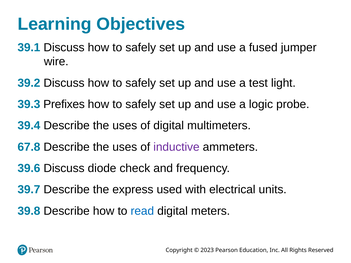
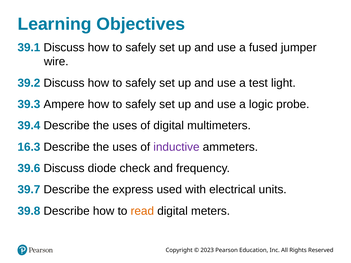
Prefixes: Prefixes -> Ampere
67.8: 67.8 -> 16.3
read colour: blue -> orange
